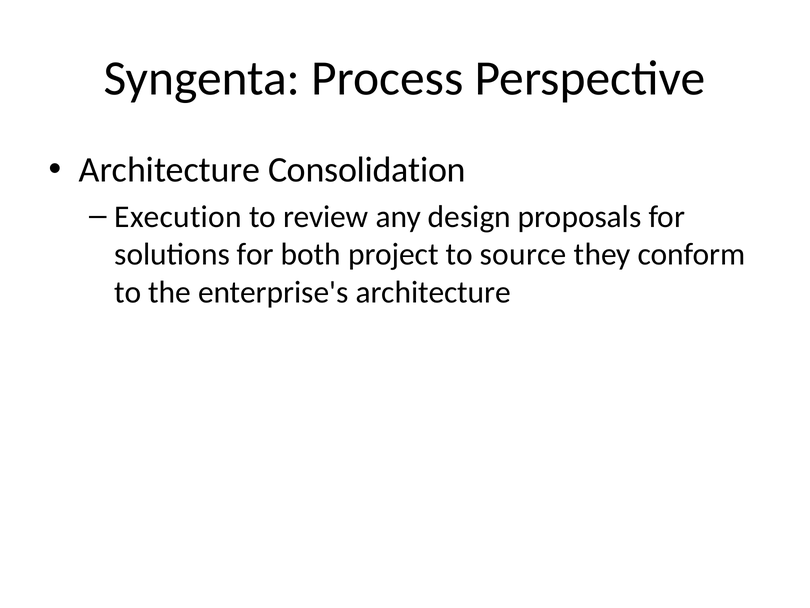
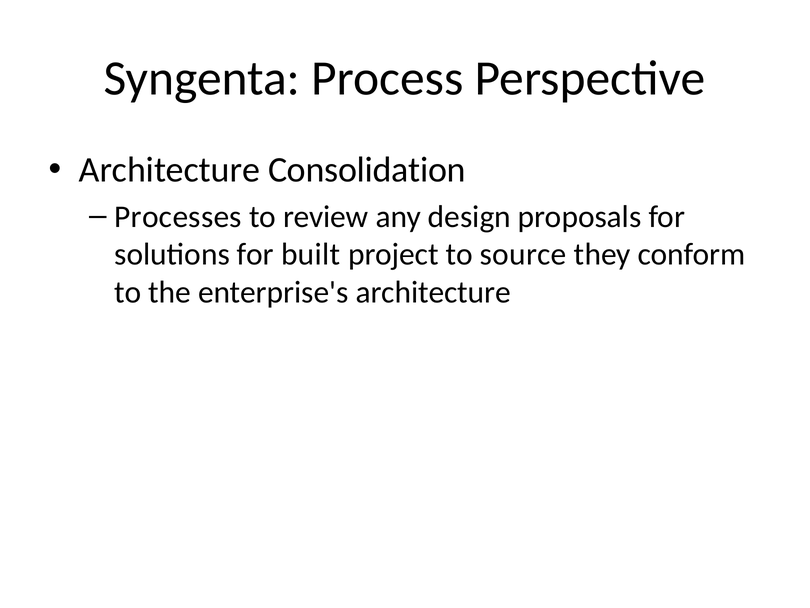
Execution: Execution -> Processes
both: both -> built
